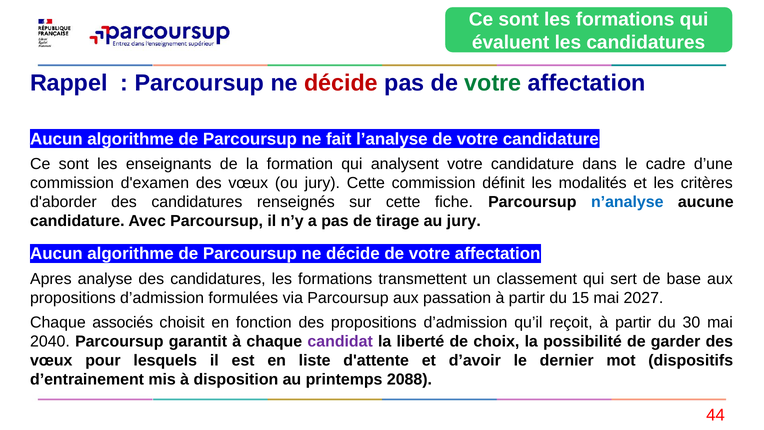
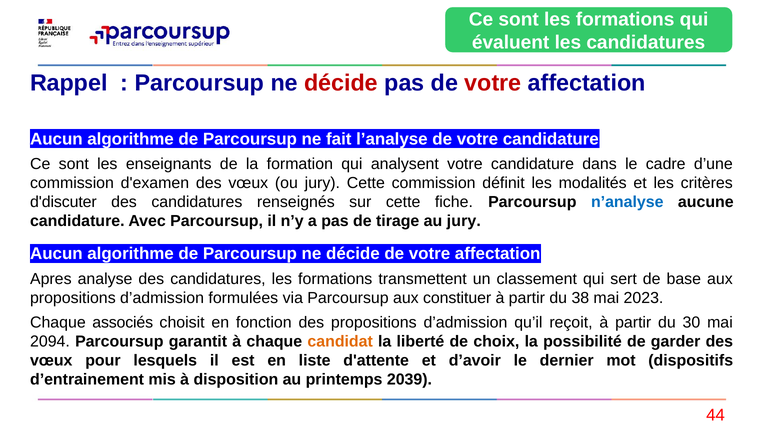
votre at (493, 83) colour: green -> red
d'aborder: d'aborder -> d'discuter
passation: passation -> constituer
15: 15 -> 38
2027: 2027 -> 2023
2040: 2040 -> 2094
candidat colour: purple -> orange
2088: 2088 -> 2039
